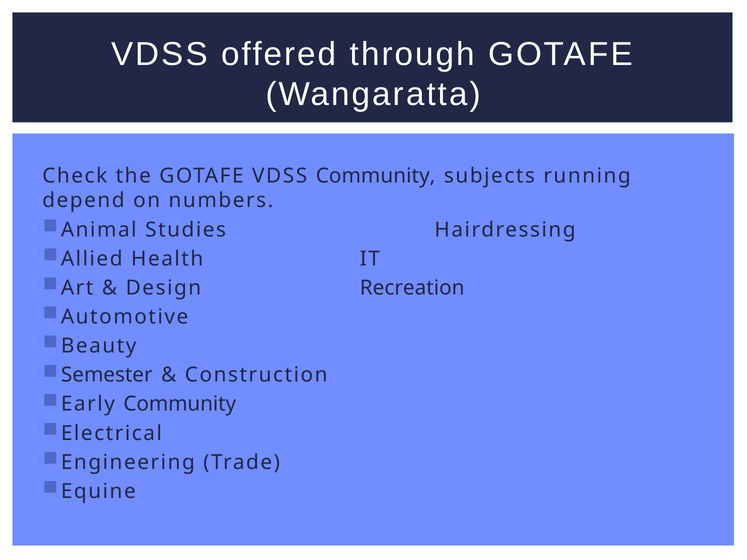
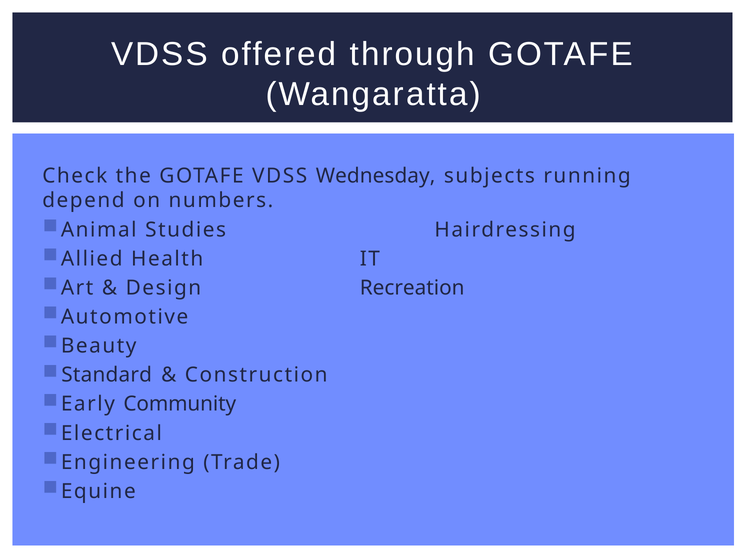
VDSS Community: Community -> Wednesday
Semester: Semester -> Standard
